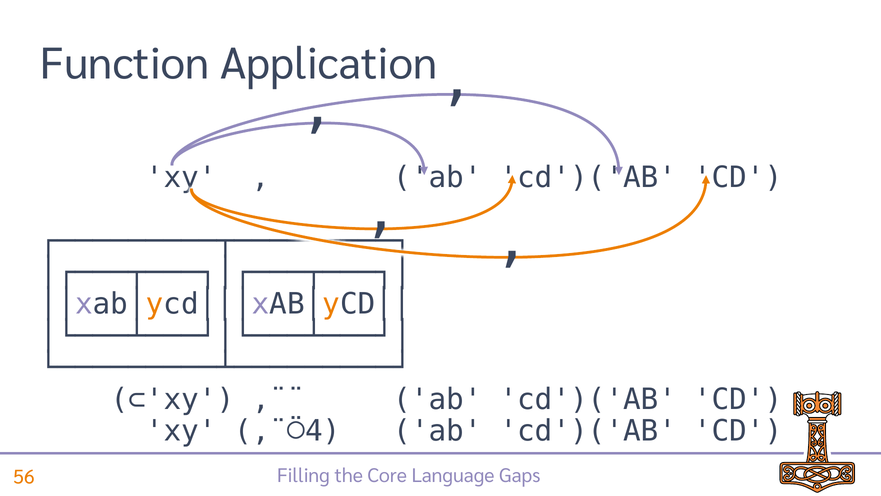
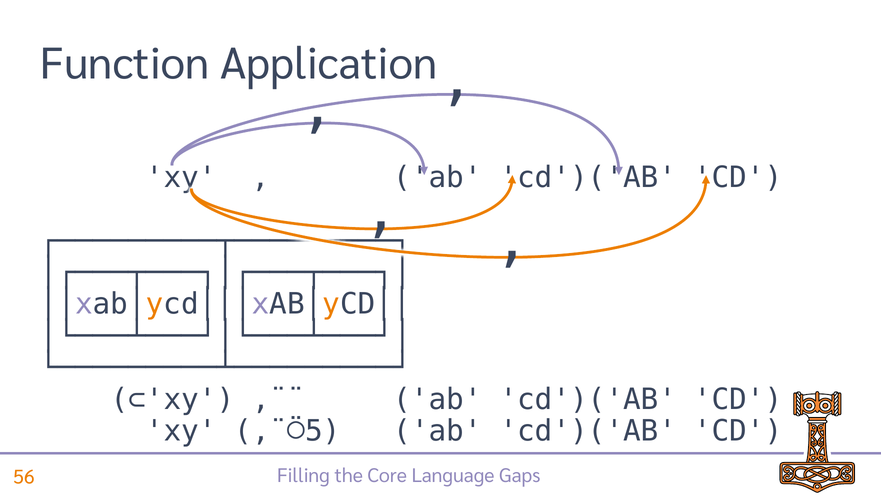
,¨⍥4: ,¨⍥4 -> ,¨⍥5
